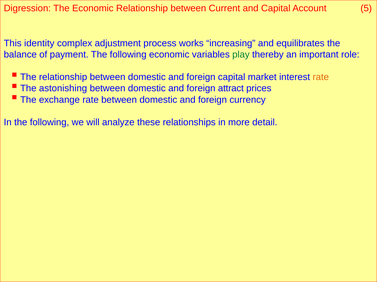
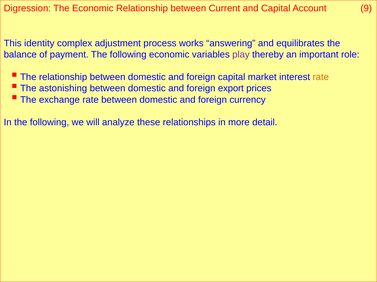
5: 5 -> 9
increasing: increasing -> answering
play colour: green -> purple
attract: attract -> export
